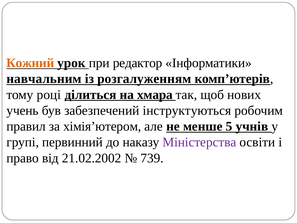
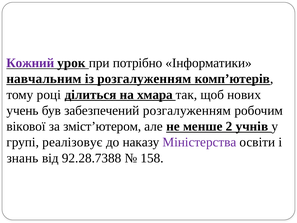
Кожний colour: orange -> purple
редактор: редактор -> потрібно
забезпечений інструктуються: інструктуються -> розгалуженням
правил: правил -> вікової
хімія’ютером: хімія’ютером -> зміст’ютером
5: 5 -> 2
первинний: первинний -> реалізовує
право: право -> знань
21.02.2002: 21.02.2002 -> 92.28.7388
739: 739 -> 158
